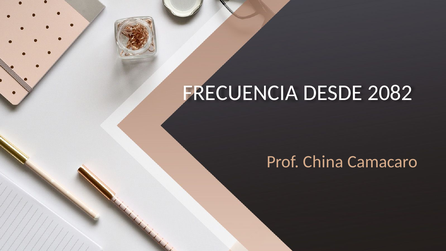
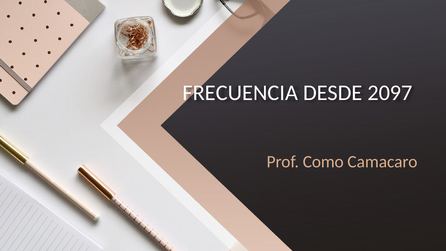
2082: 2082 -> 2097
China: China -> Como
